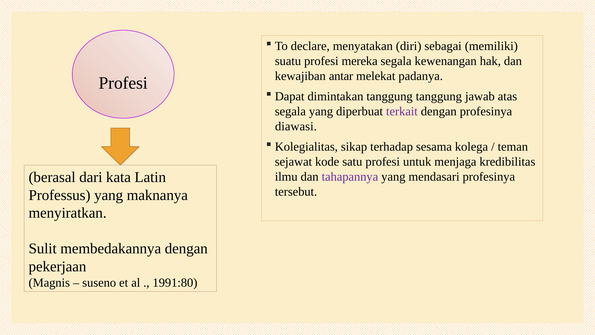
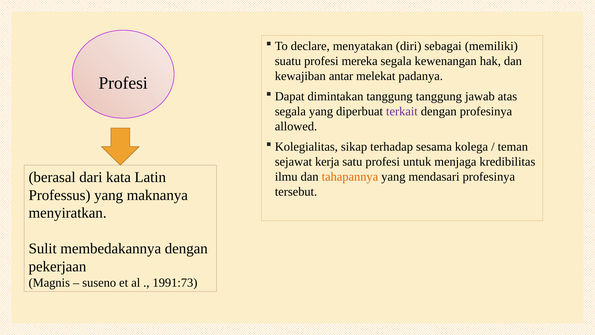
diawasi: diawasi -> allowed
kode: kode -> kerja
tahapannya colour: purple -> orange
1991:80: 1991:80 -> 1991:73
